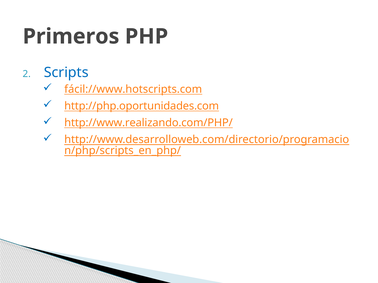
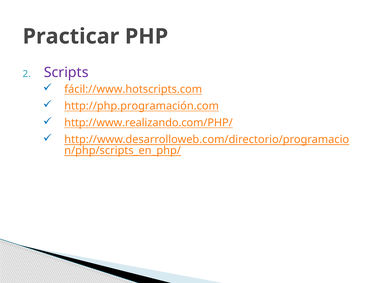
Primeros: Primeros -> Practicar
Scripts colour: blue -> purple
http://php.oportunidades.com: http://php.oportunidades.com -> http://php.programación.com
